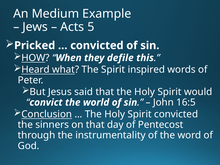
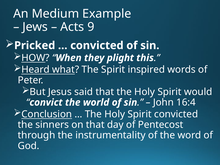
5: 5 -> 9
defile: defile -> plight
16:5: 16:5 -> 16:4
